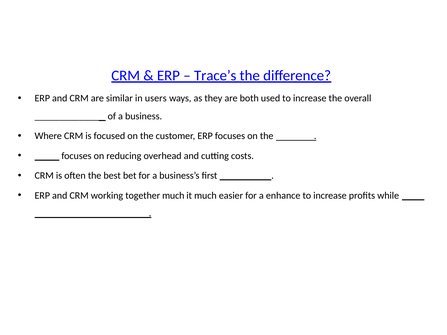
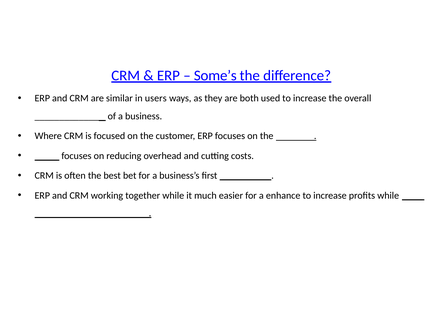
Trace’s: Trace’s -> Some’s
together much: much -> while
